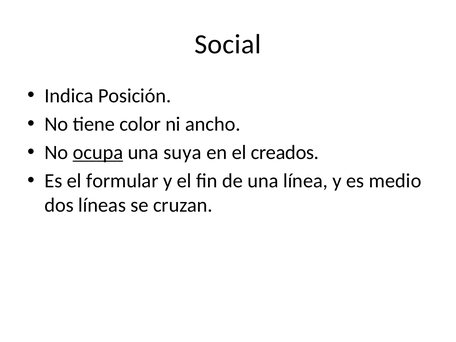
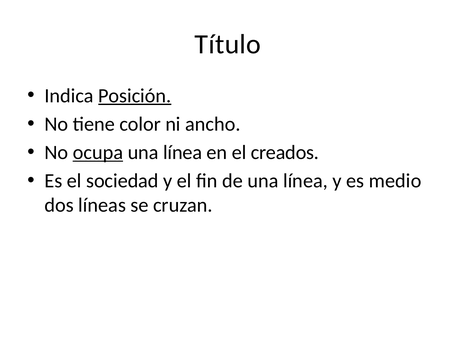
Social: Social -> Título
Posición underline: none -> present
suya at (182, 152): suya -> línea
formular: formular -> sociedad
